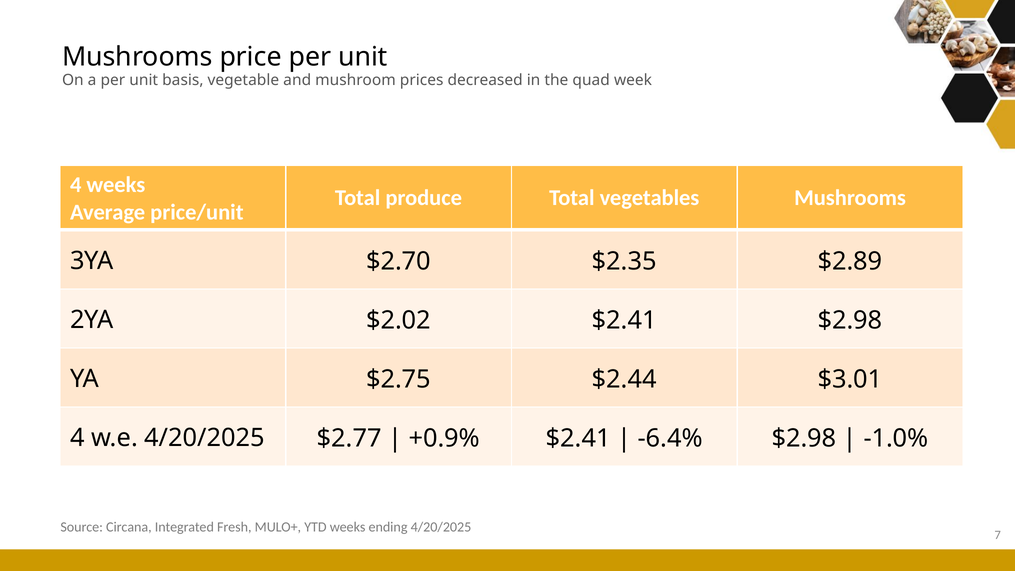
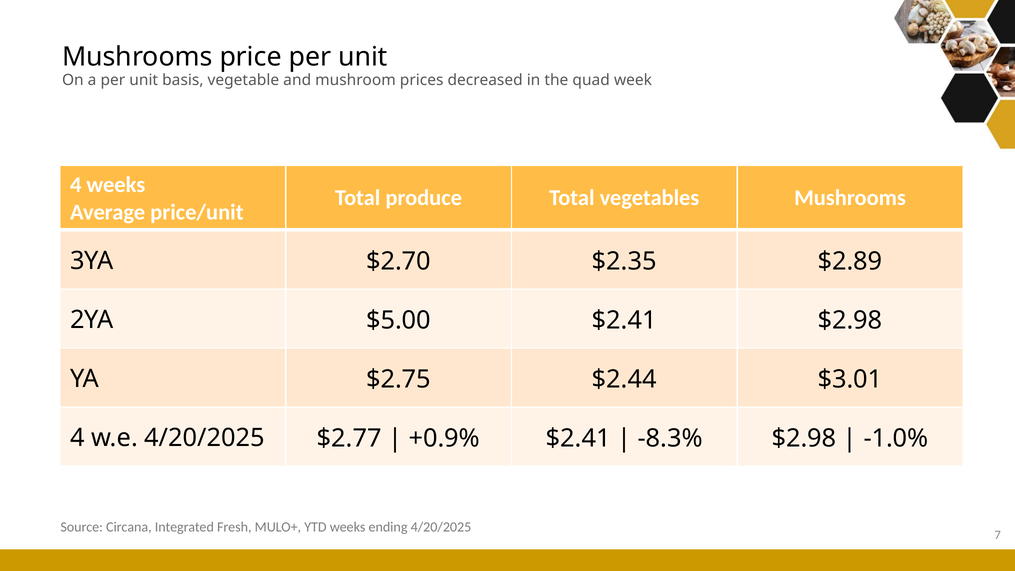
$2.02: $2.02 -> $5.00
-6.4%: -6.4% -> -8.3%
